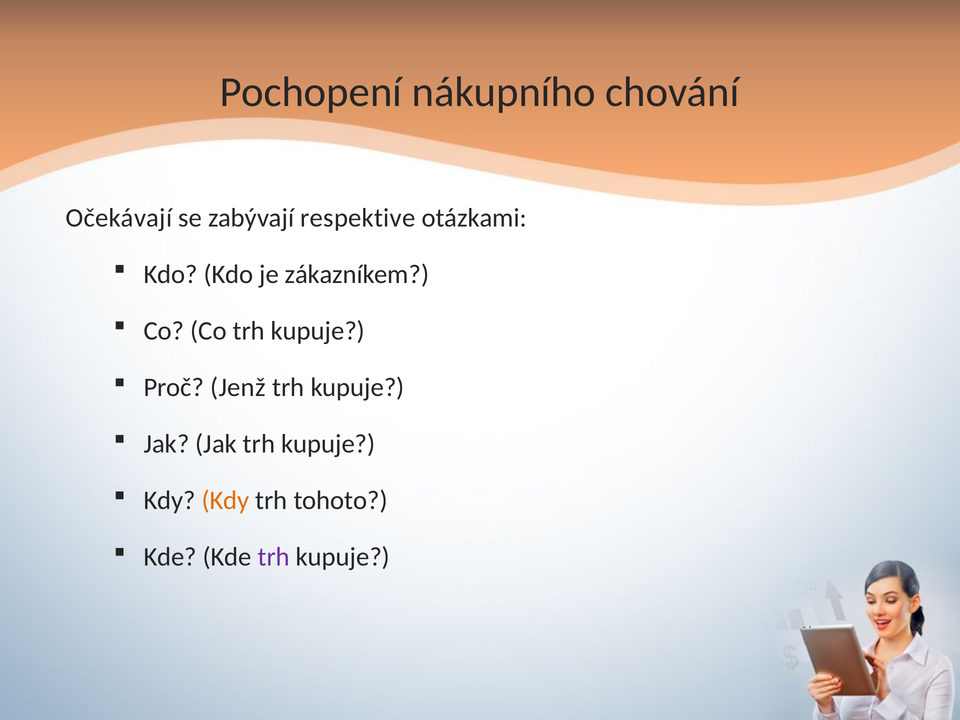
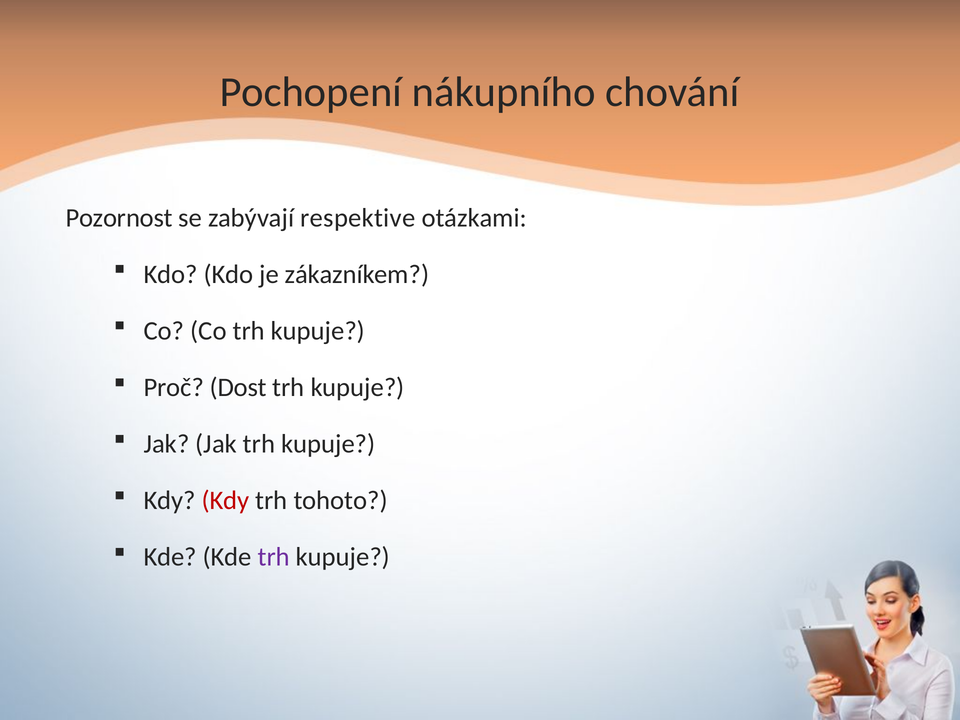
Očekávají: Očekávají -> Pozornost
Jenž: Jenž -> Dost
Kdy at (225, 501) colour: orange -> red
